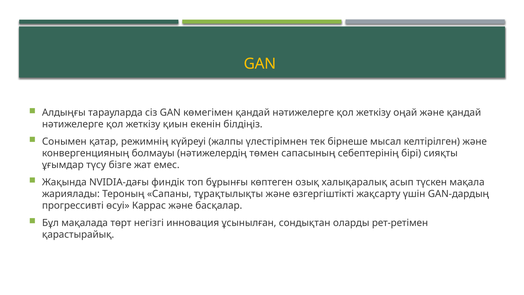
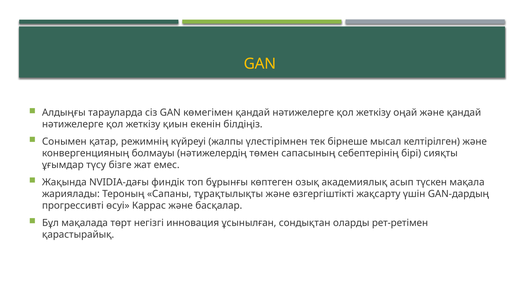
халықаралық: халықаралық -> академиялық
